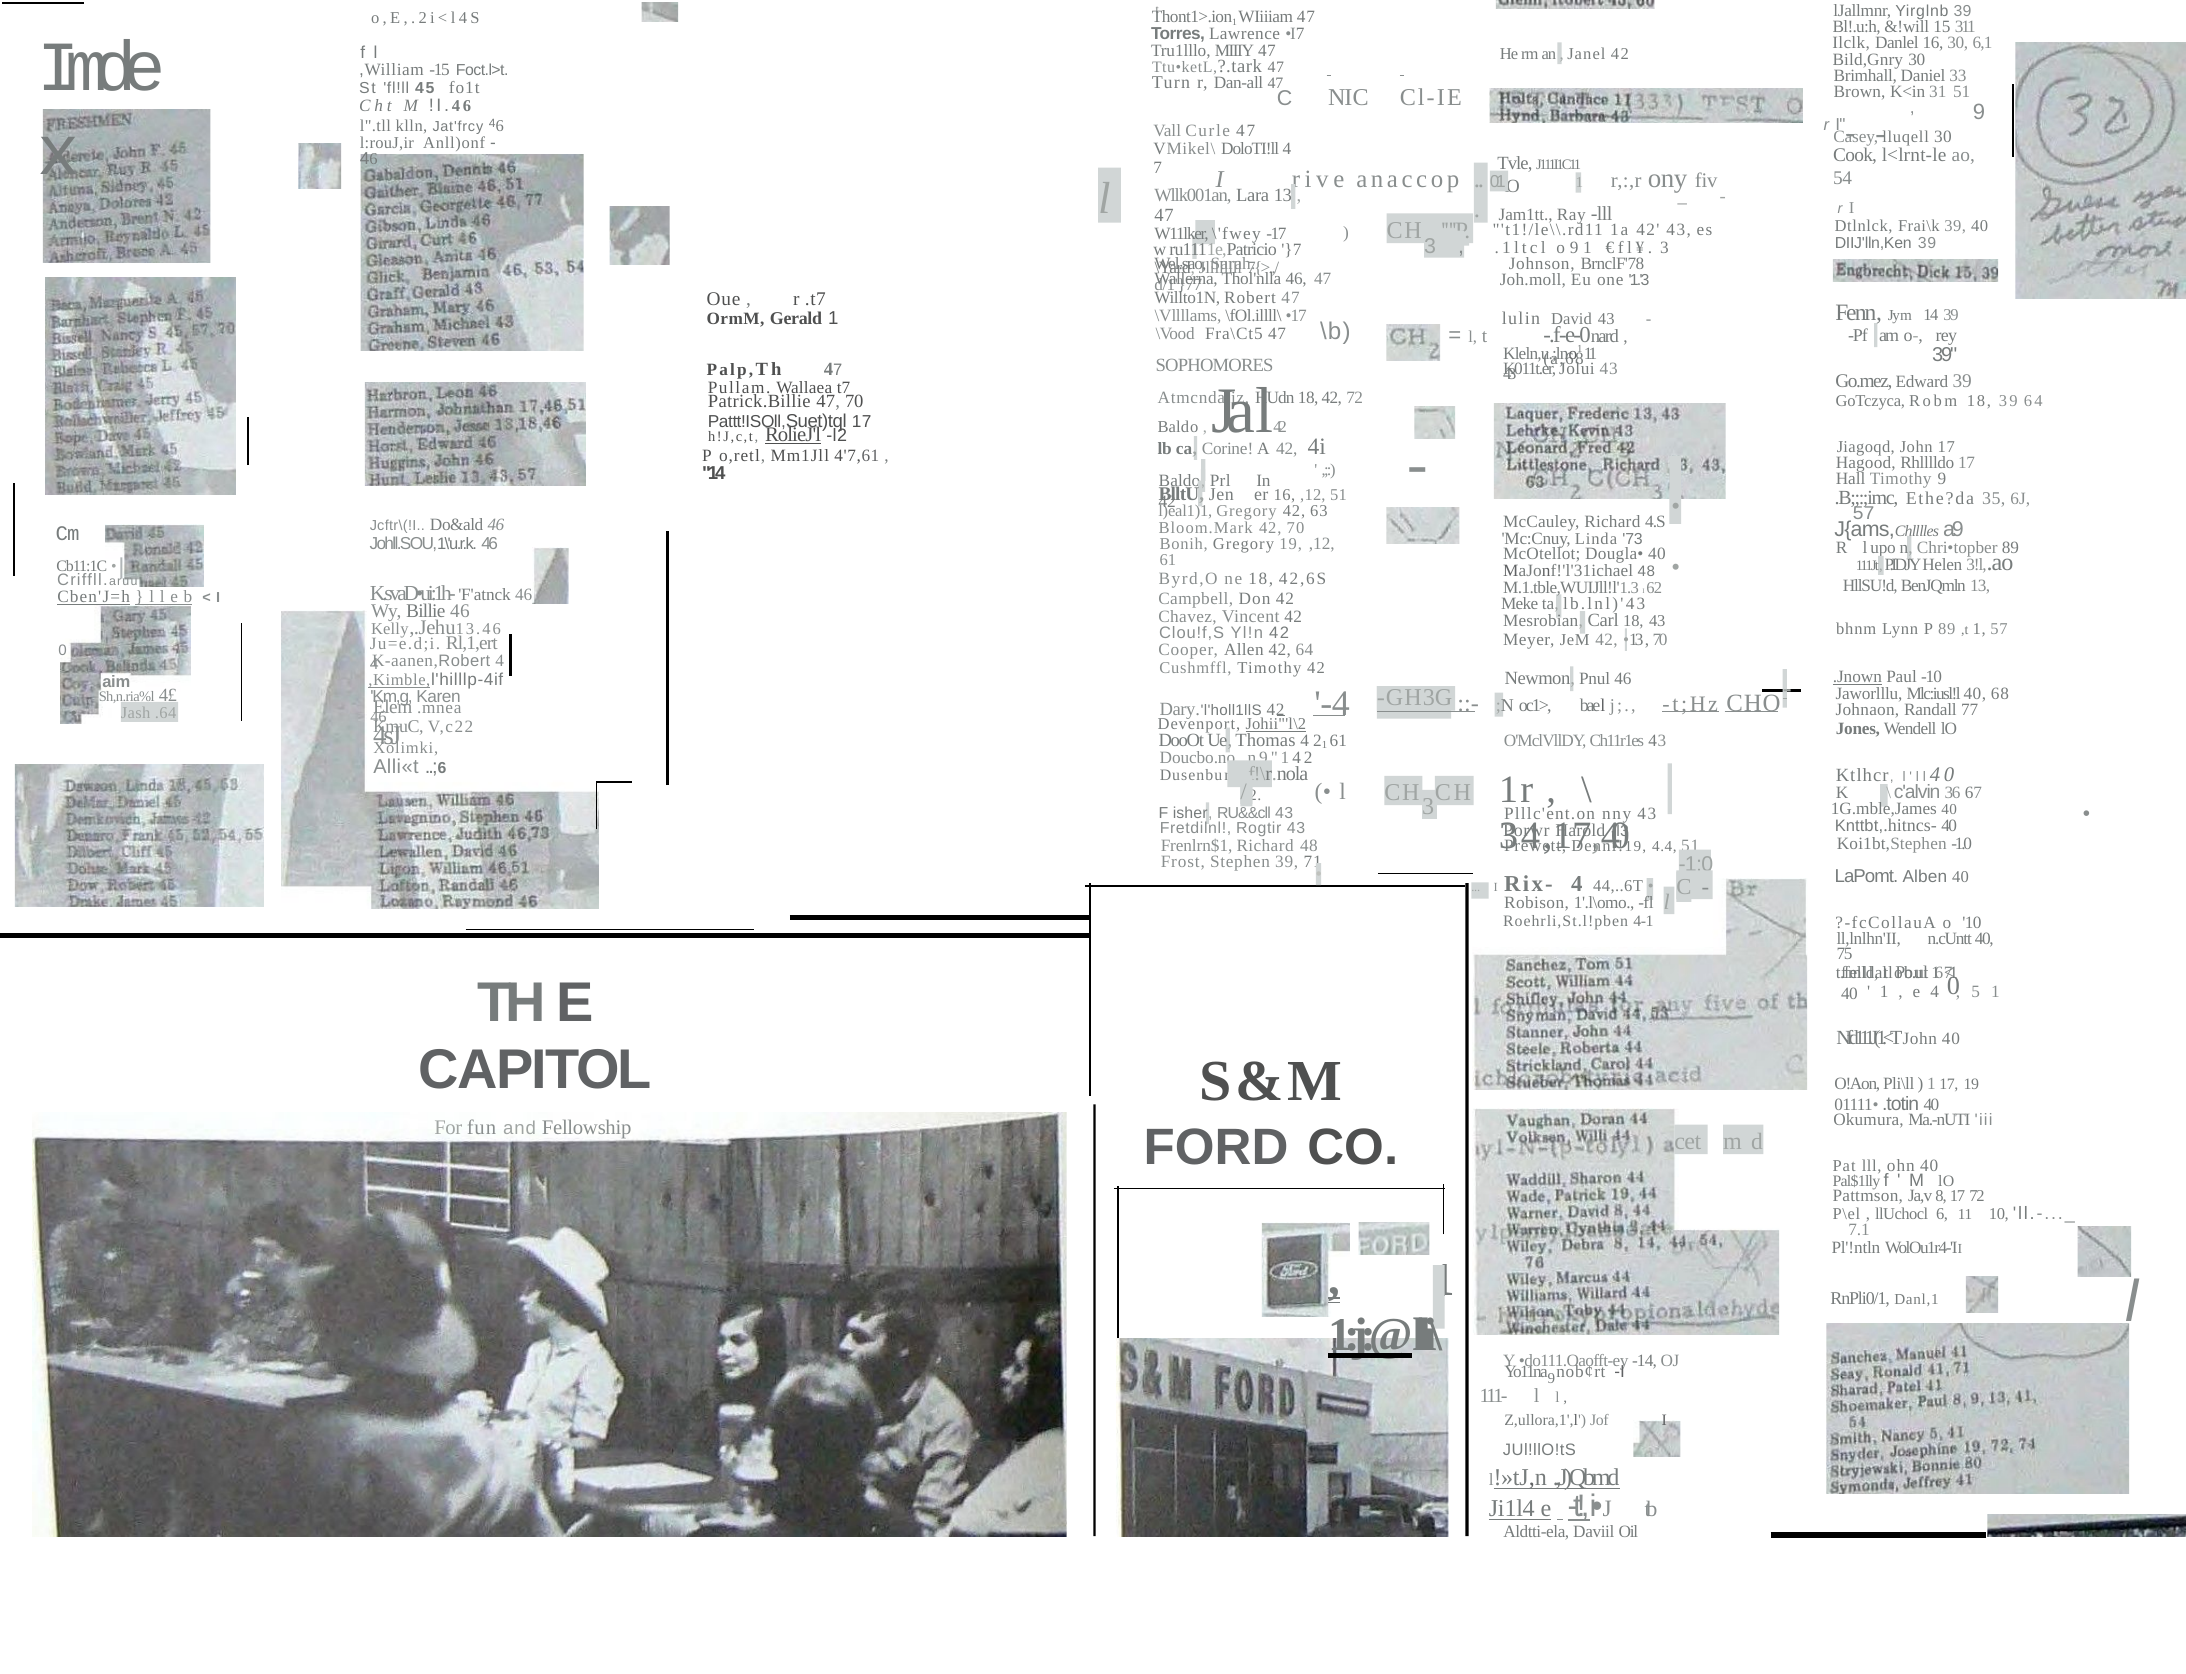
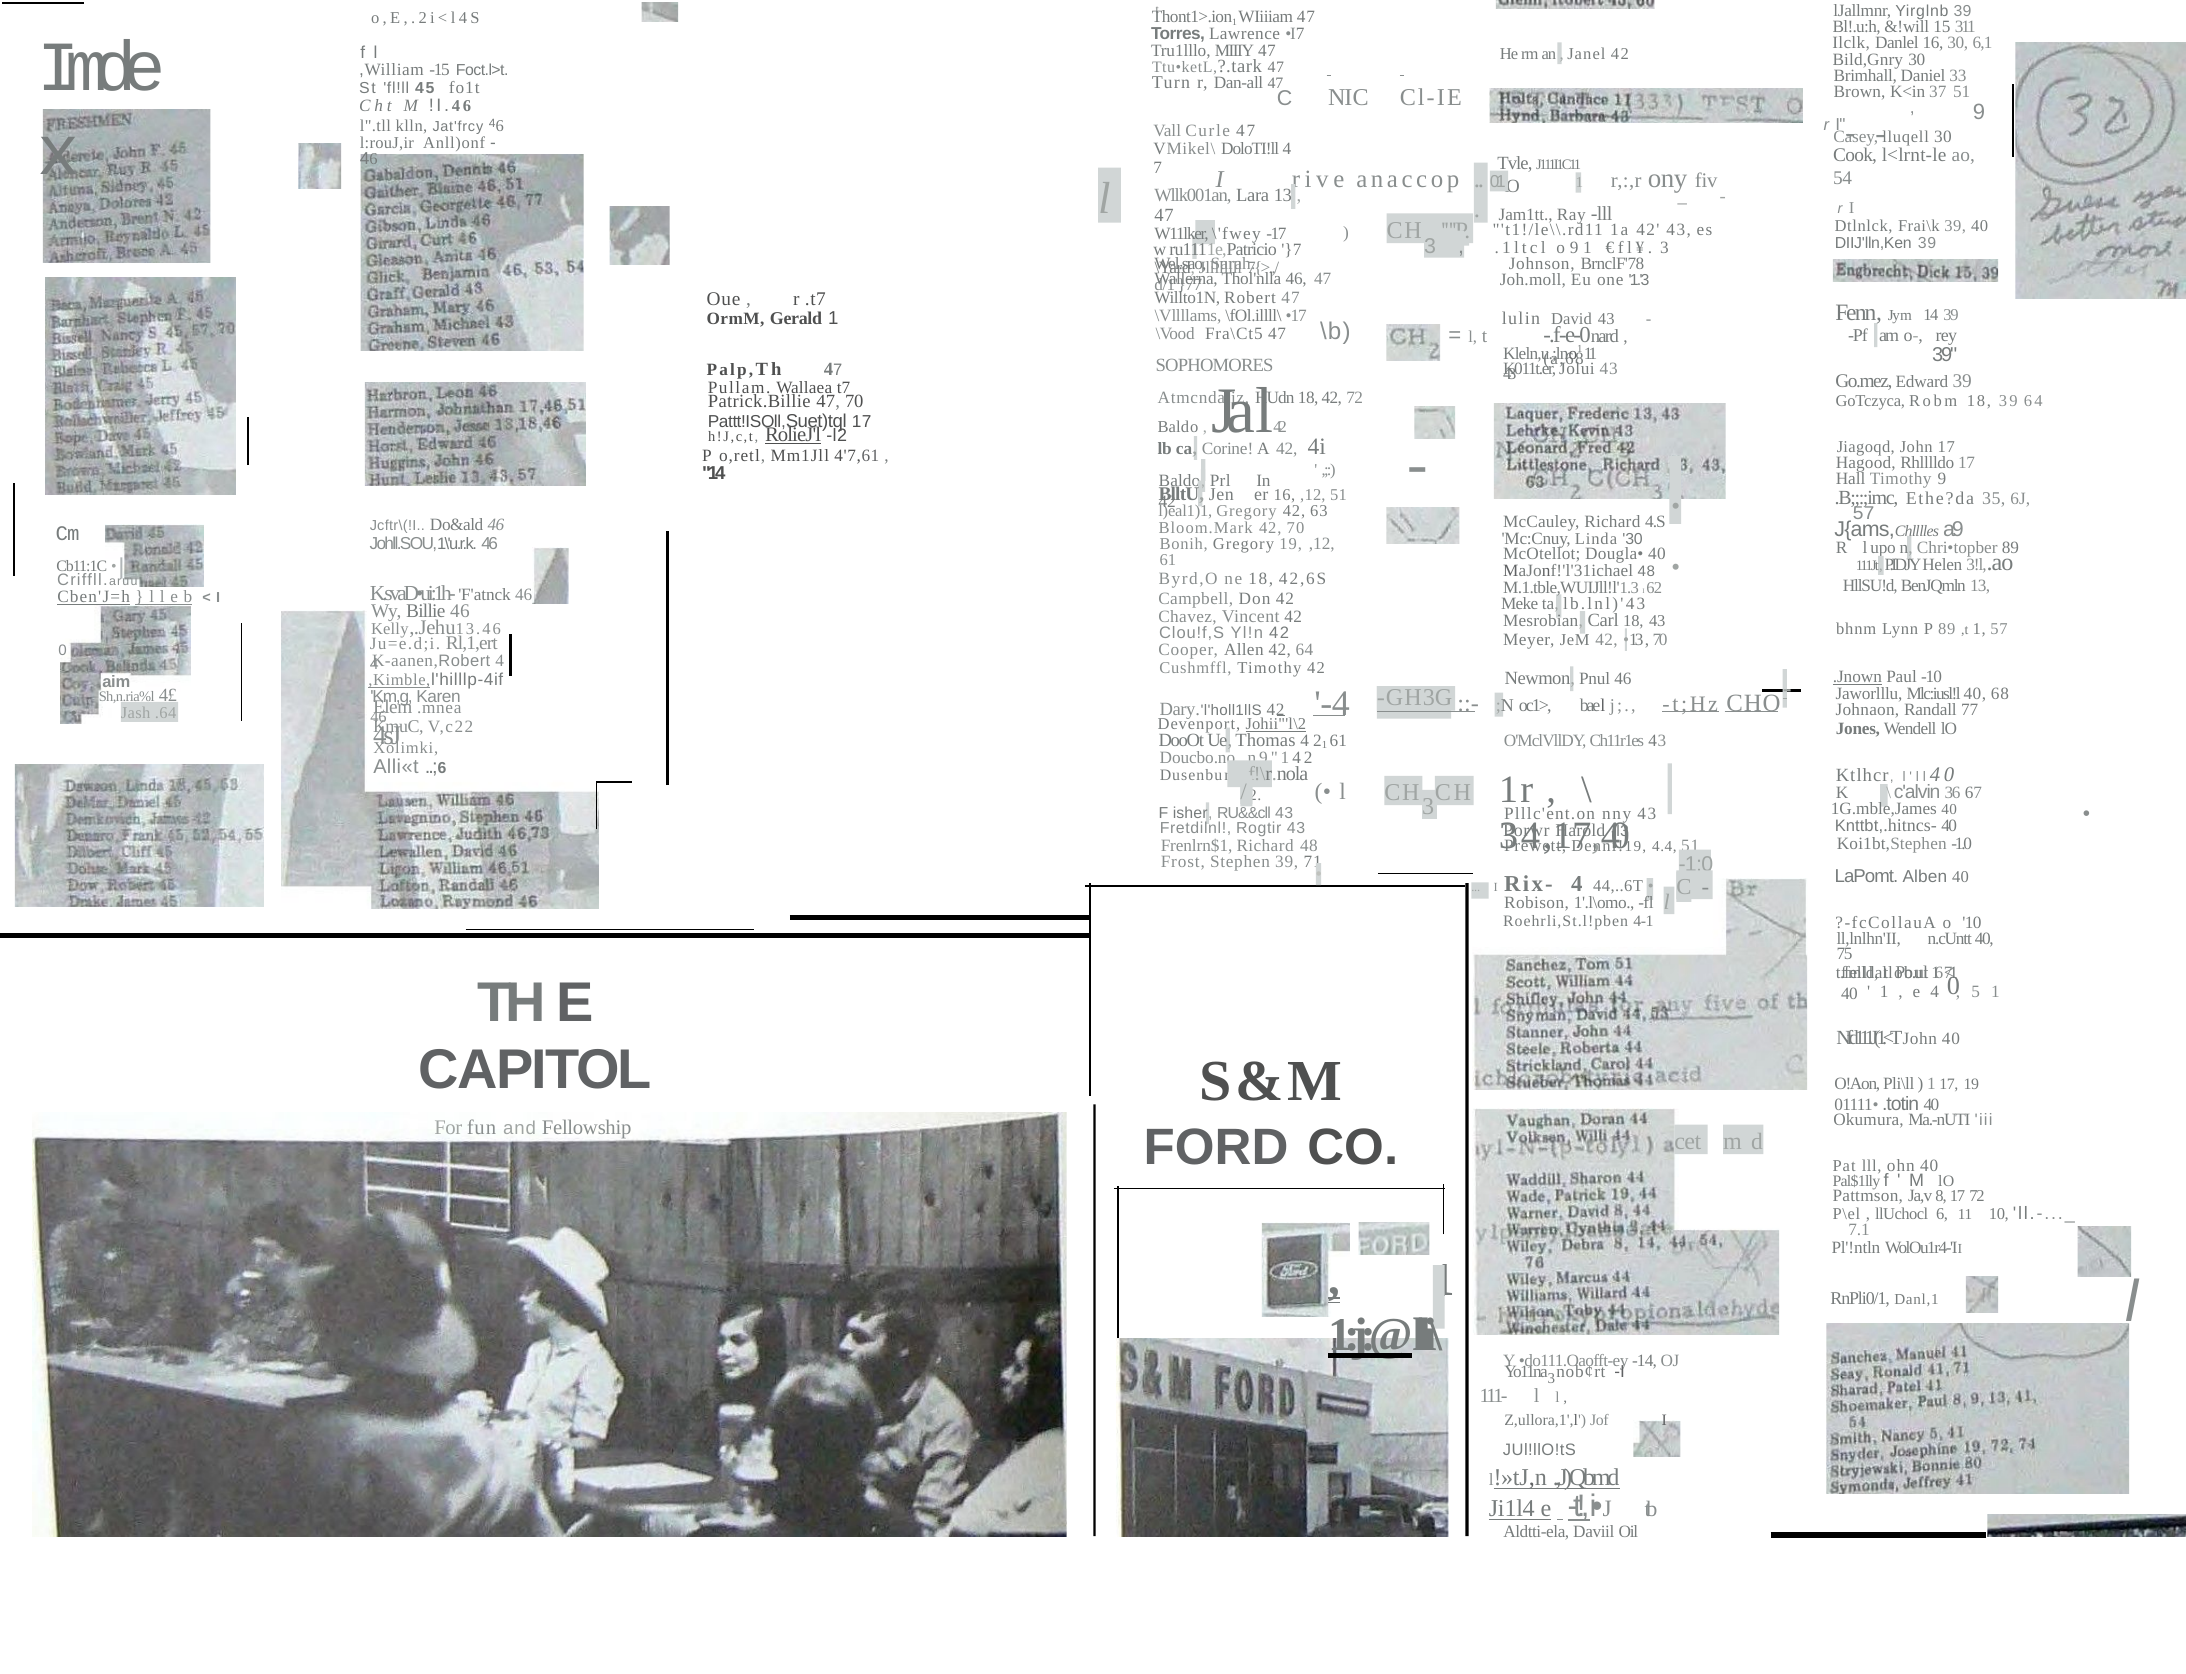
31: 31 -> 37
Linda 73: 73 -> 30
9 at (1551, 1379): 9 -> 3
